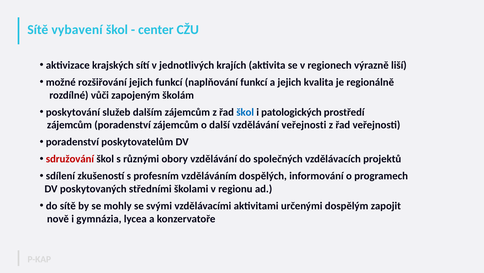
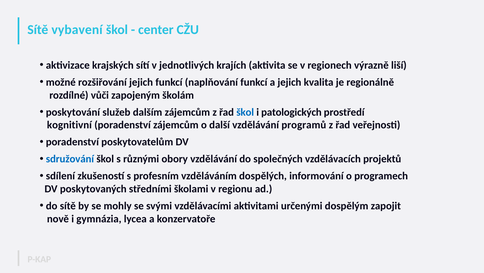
zájemcům at (69, 125): zájemcům -> kognitivní
vzdělávání veřejnosti: veřejnosti -> programů
sdružování colour: red -> blue
